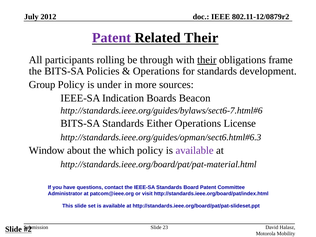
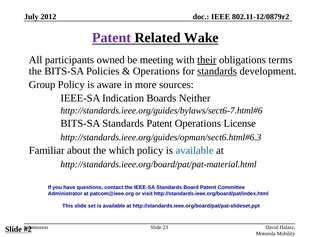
Related Their: Their -> Wake
rolling: rolling -> owned
through: through -> meeting
frame: frame -> terms
standards at (217, 71) underline: none -> present
under: under -> aware
Beacon: Beacon -> Neither
Standards Either: Either -> Patent
Window: Window -> Familiar
available at (195, 150) colour: purple -> blue
